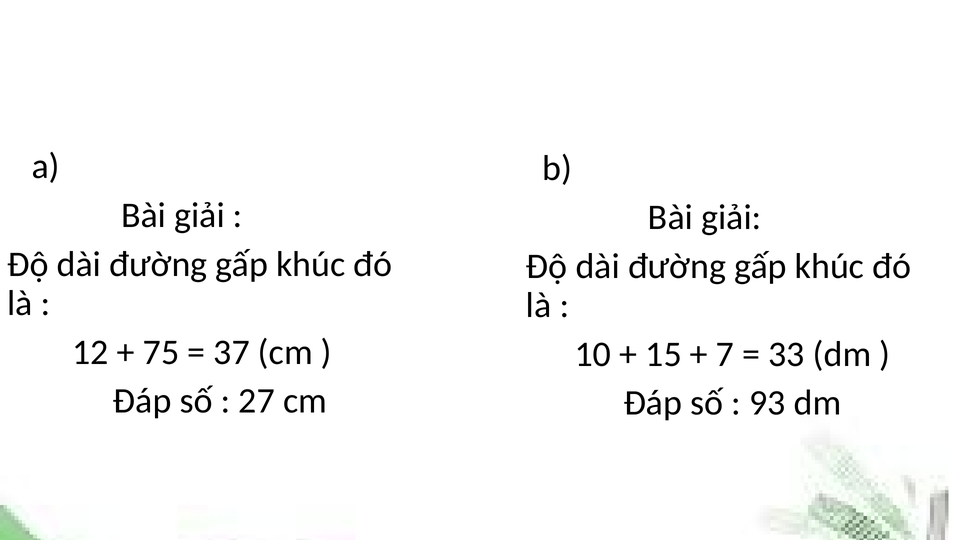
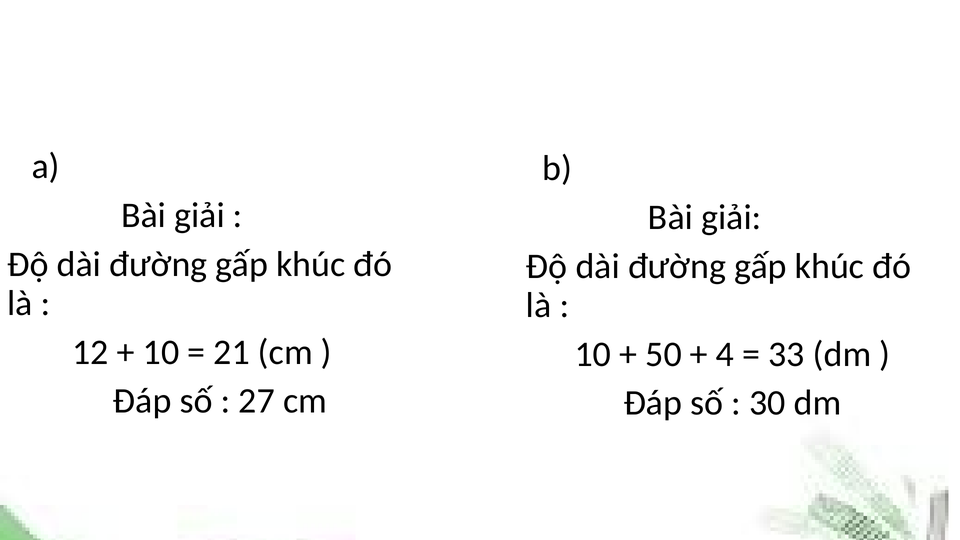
75 at (161, 352): 75 -> 10
37: 37 -> 21
15: 15 -> 50
7: 7 -> 4
93: 93 -> 30
